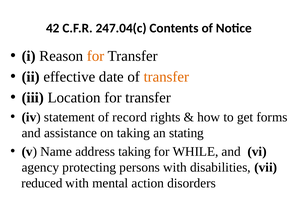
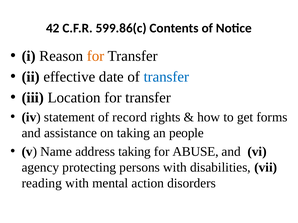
247.04(c: 247.04(c -> 599.86(c
transfer at (166, 77) colour: orange -> blue
stating: stating -> people
WHILE: WHILE -> ABUSE
reduced: reduced -> reading
